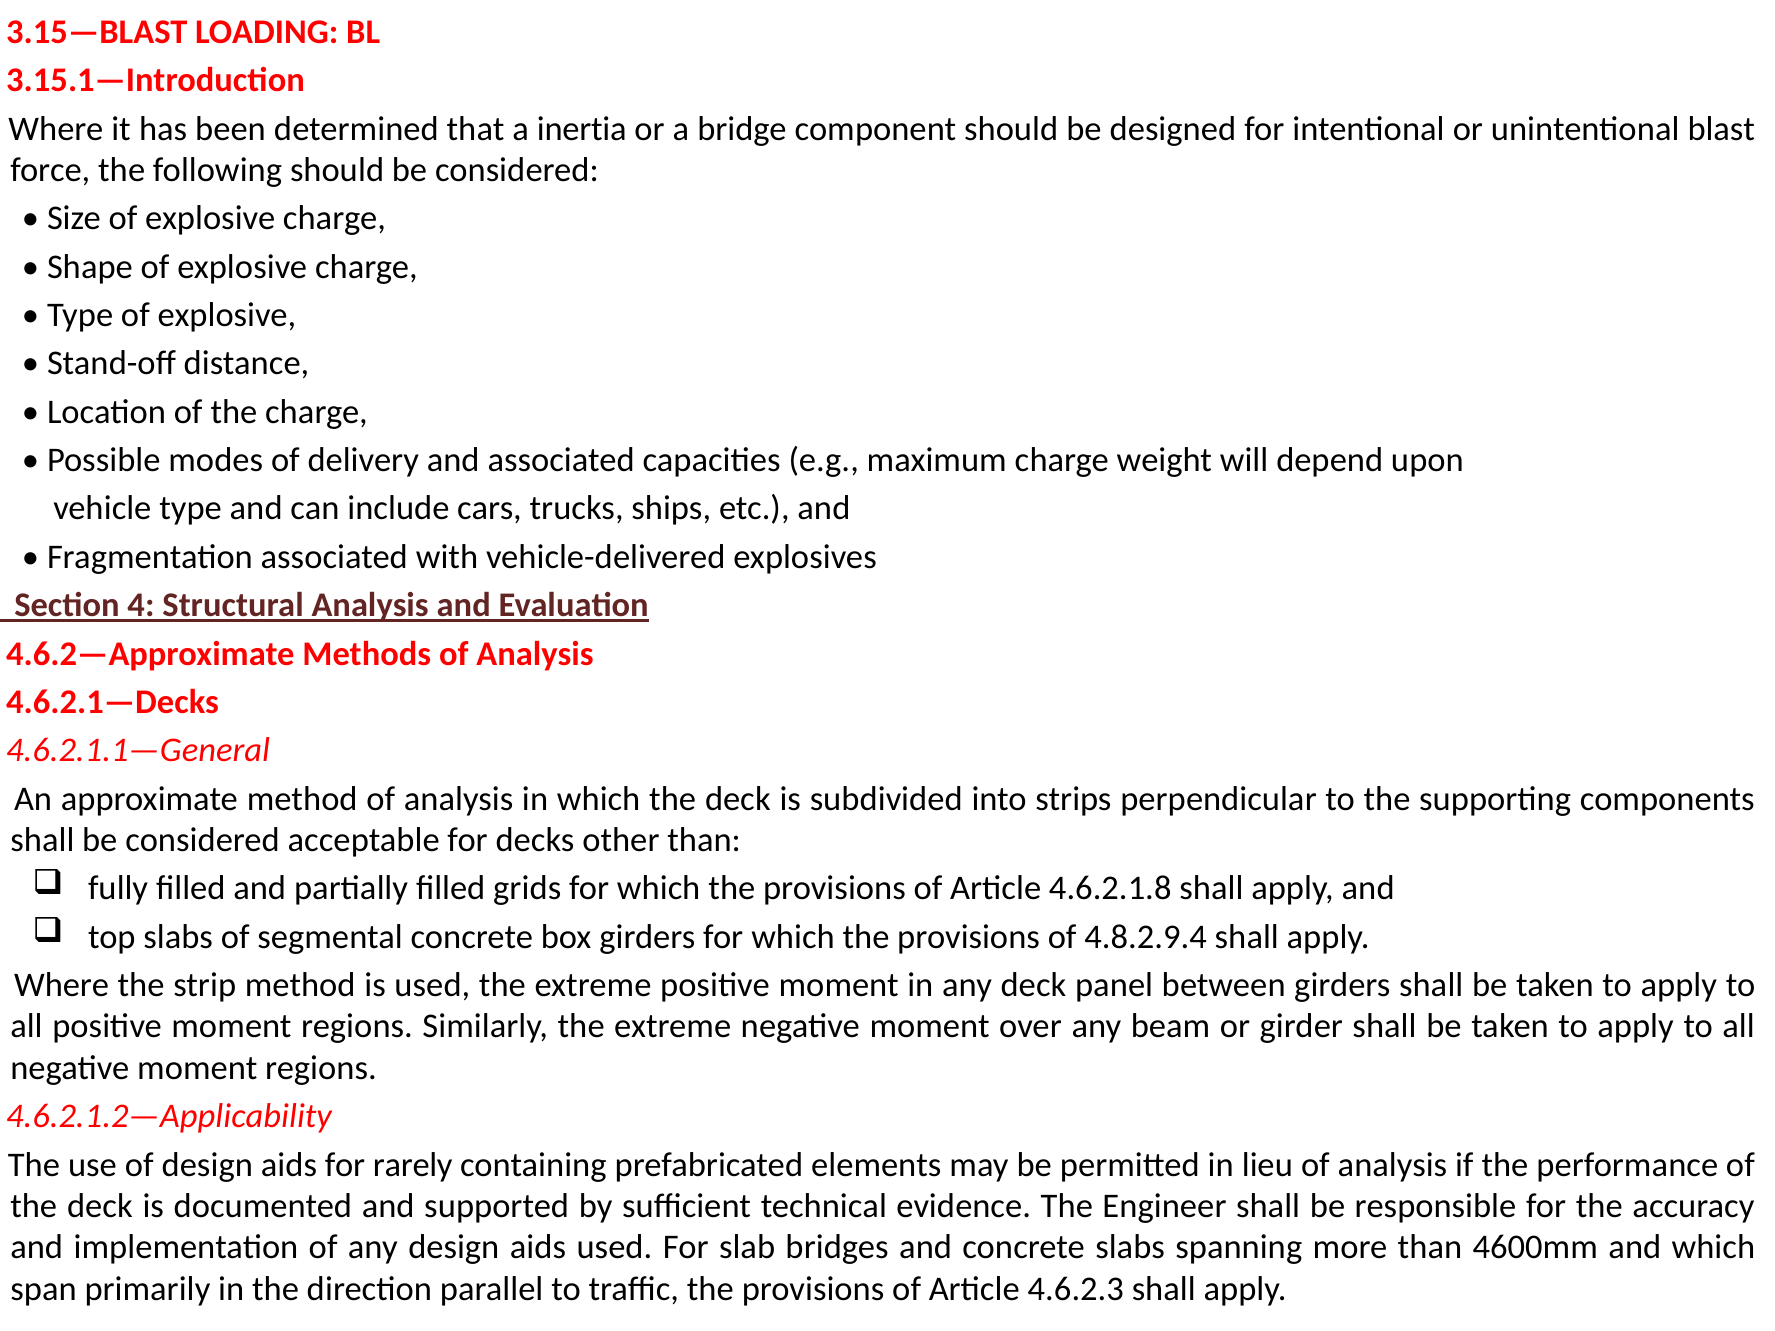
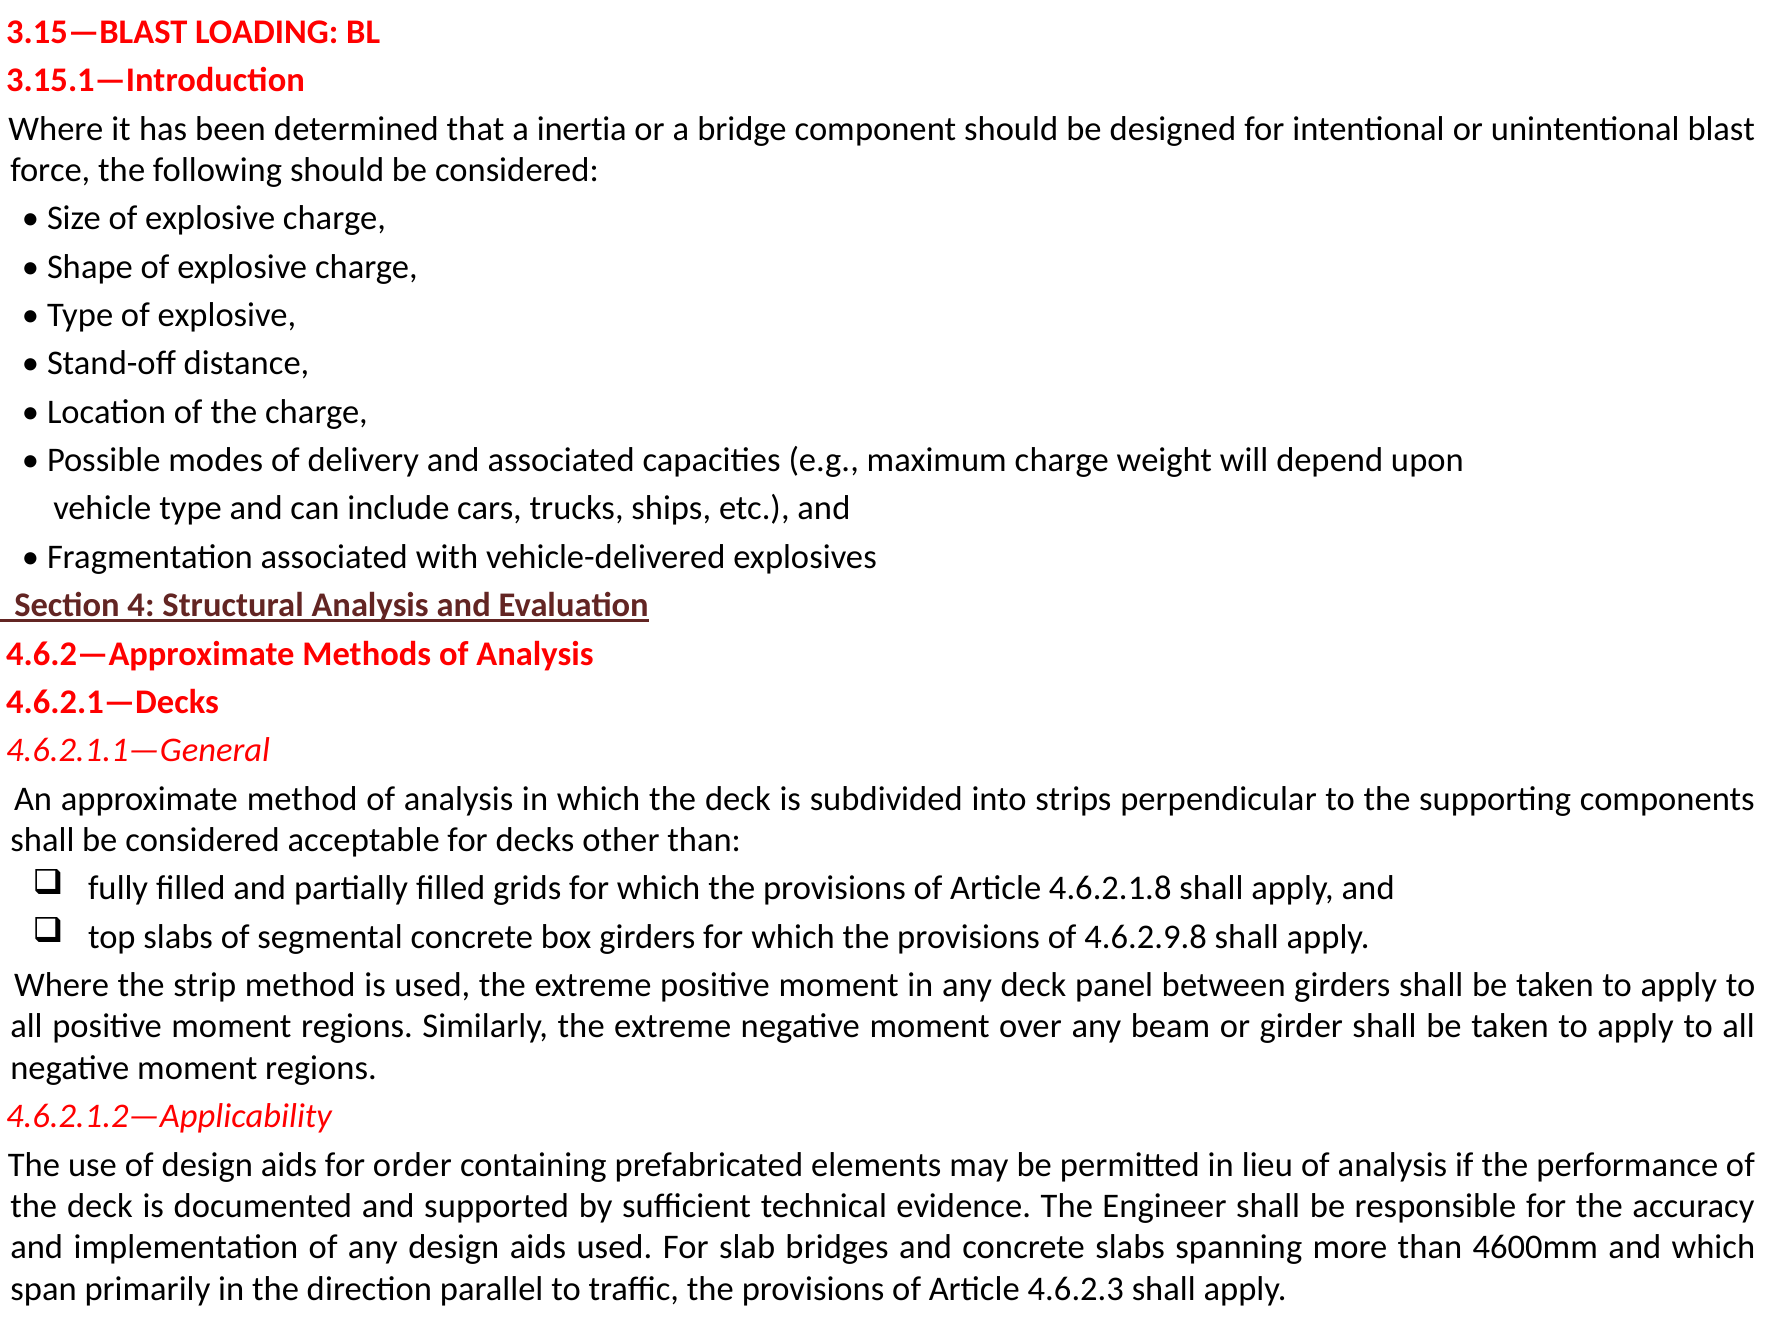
4.8.2.9.4: 4.8.2.9.4 -> 4.6.2.9.8
rarely: rarely -> order
